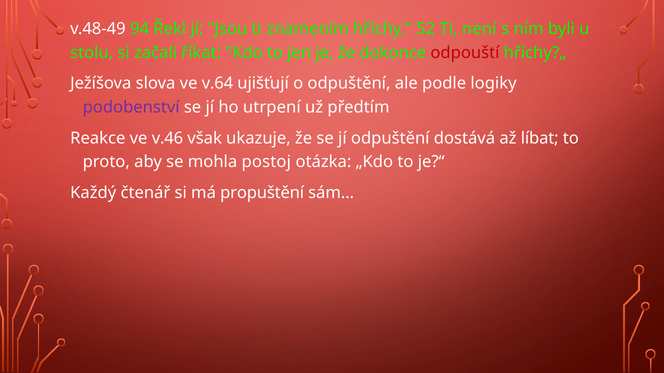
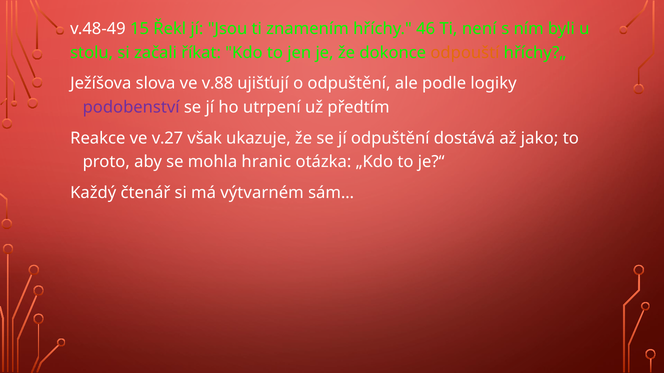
94: 94 -> 15
52: 52 -> 46
odpouští colour: red -> orange
v.64: v.64 -> v.88
v.46: v.46 -> v.27
líbat: líbat -> jako
postoj: postoj -> hranic
propuštění: propuštění -> výtvarném
